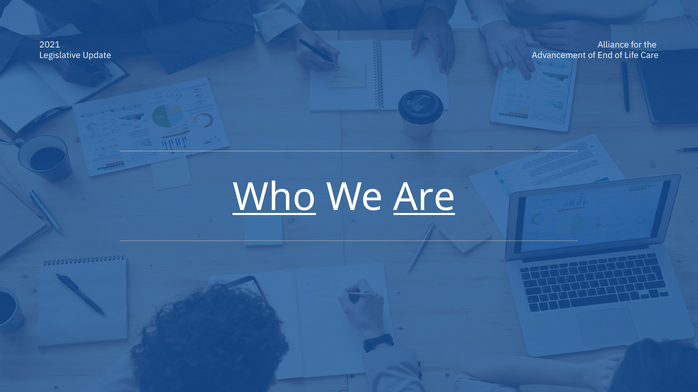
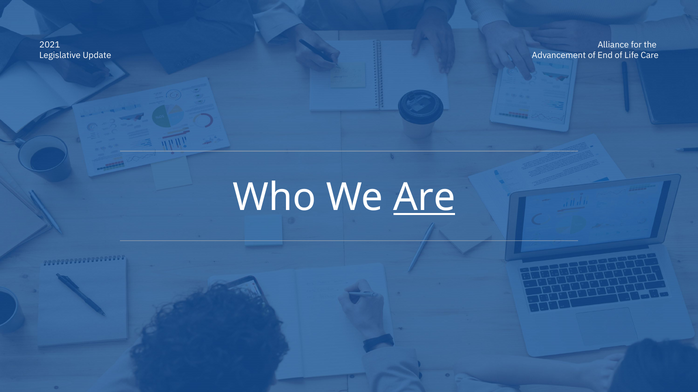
Who underline: present -> none
